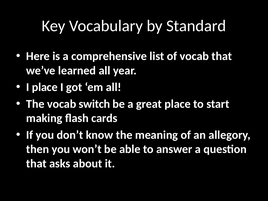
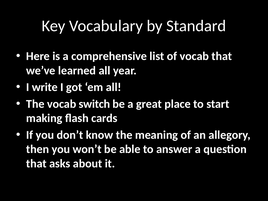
I place: place -> write
